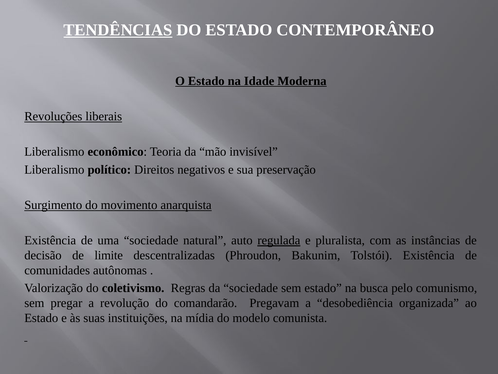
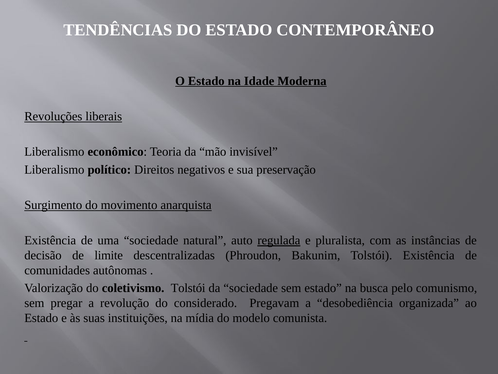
TENDÊNCIAS underline: present -> none
coletivismo Regras: Regras -> Tolstói
comandarão: comandarão -> considerado
